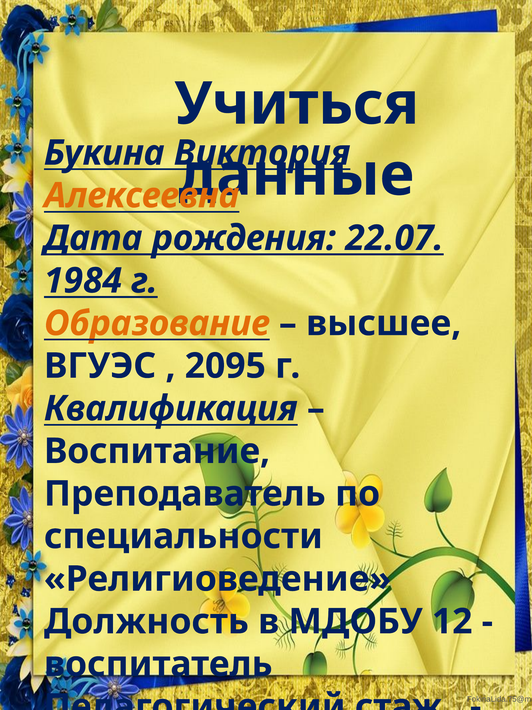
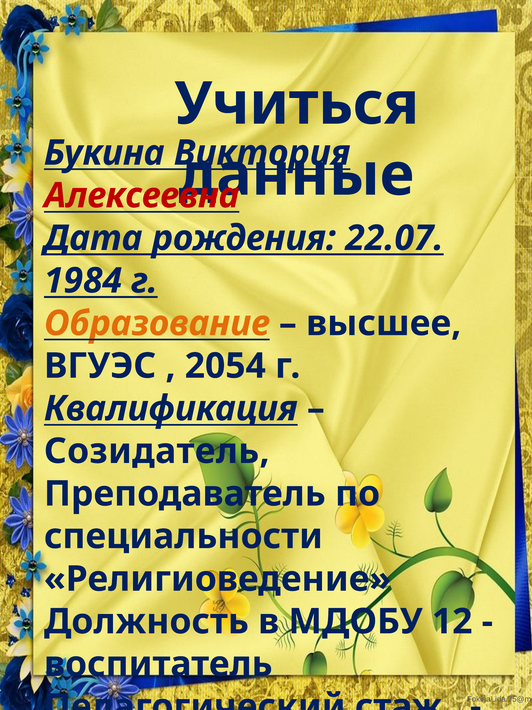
Алексеевна colour: orange -> red
2095: 2095 -> 2054
Воспитание: Воспитание -> Созидатель
